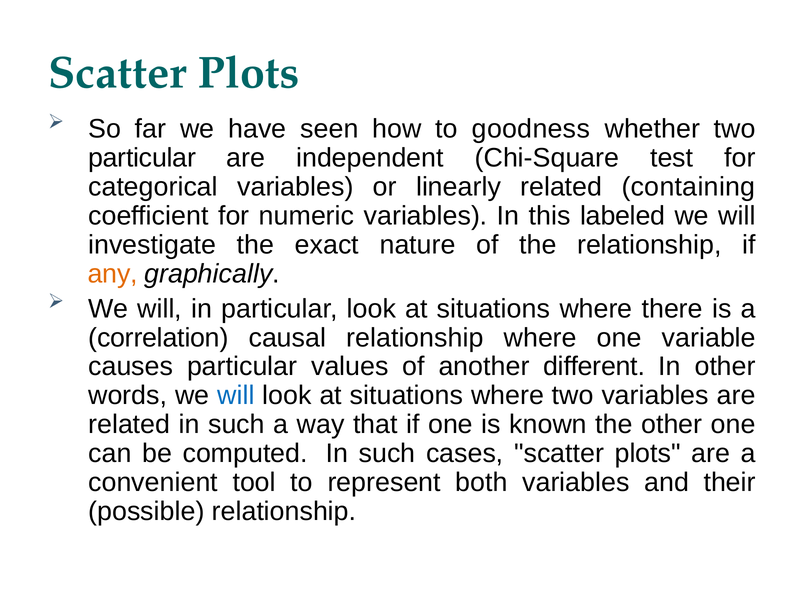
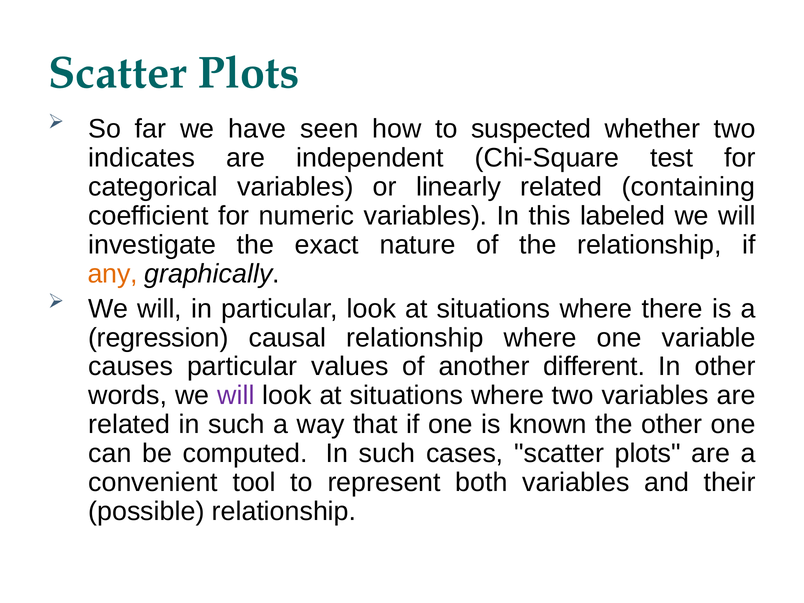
goodness: goodness -> suspected
particular at (142, 158): particular -> indicates
correlation: correlation -> regression
will at (236, 396) colour: blue -> purple
